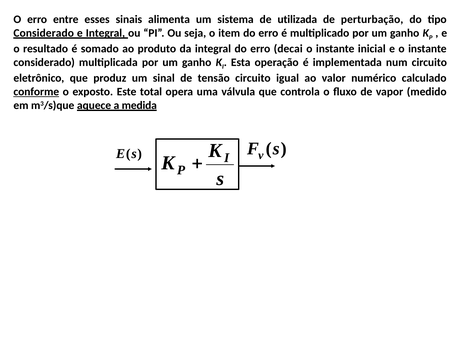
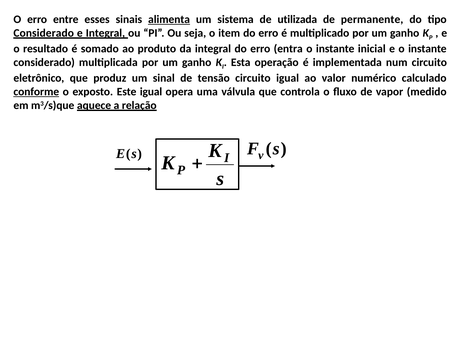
alimenta underline: none -> present
perturbação: perturbação -> permanente
decai: decai -> entra
Este total: total -> igual
medida: medida -> relação
